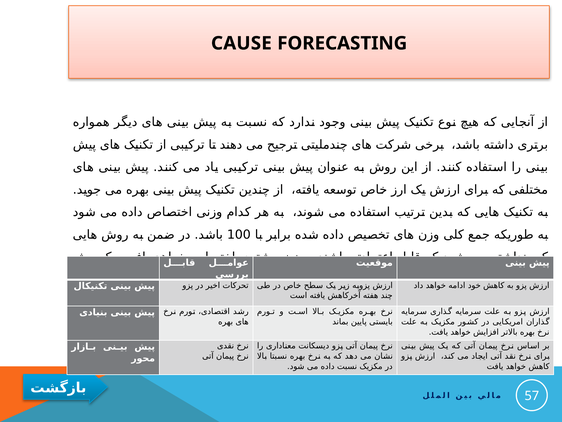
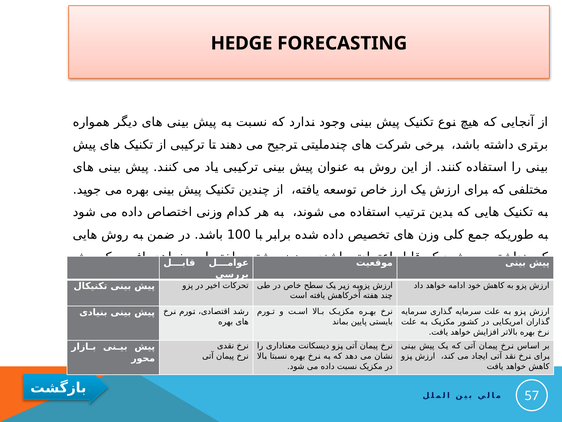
CAUSE: CAUSE -> HEDGE
